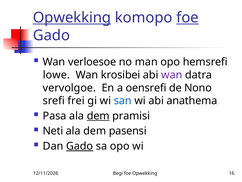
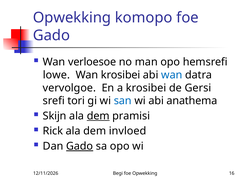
Opwekking at (72, 18) underline: present -> none
foe at (188, 18) underline: present -> none
wan at (172, 75) colour: purple -> blue
a oensrefi: oensrefi -> krosibei
Nono: Nono -> Gersi
frei: frei -> tori
Pasa: Pasa -> Skijn
Neti: Neti -> Rick
pasensi: pasensi -> invloed
